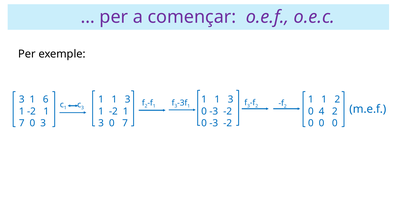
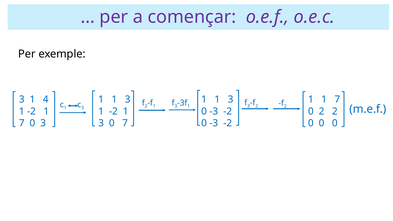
6: 6 -> 4
1 1 2: 2 -> 7
0 4: 4 -> 2
